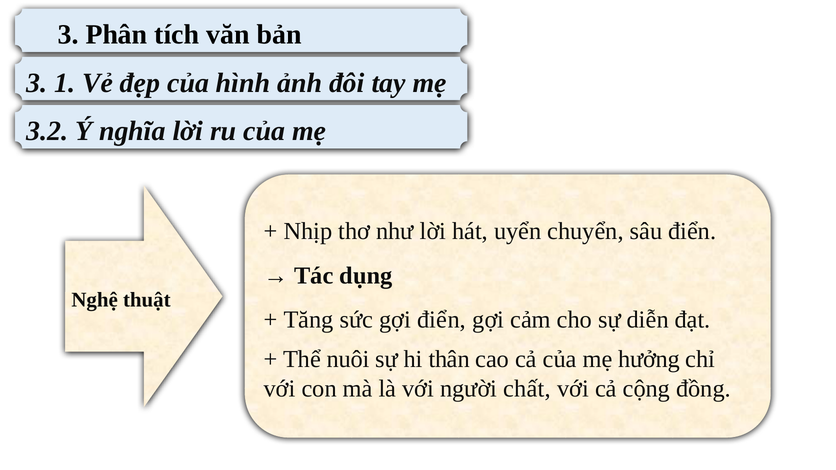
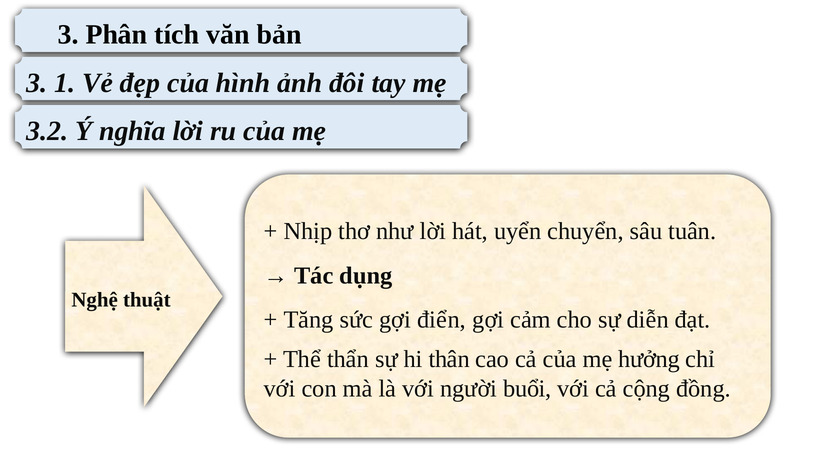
sâu điển: điển -> tuân
nuôi: nuôi -> thẩn
chất: chất -> buổi
